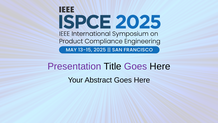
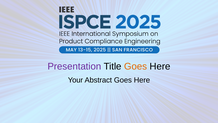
Goes at (136, 66) colour: purple -> orange
